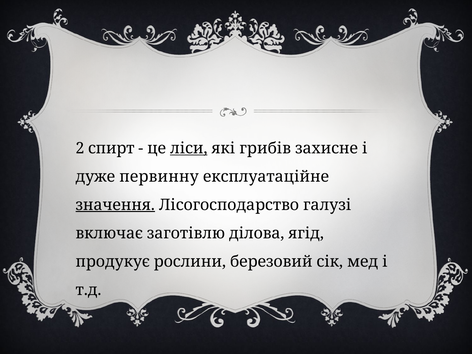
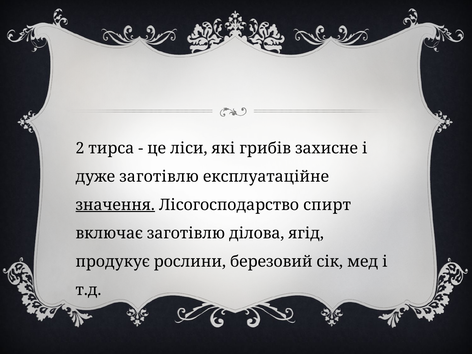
спирт: спирт -> тирса
ліси underline: present -> none
дуже первинну: первинну -> заготівлю
галузі: галузі -> спирт
